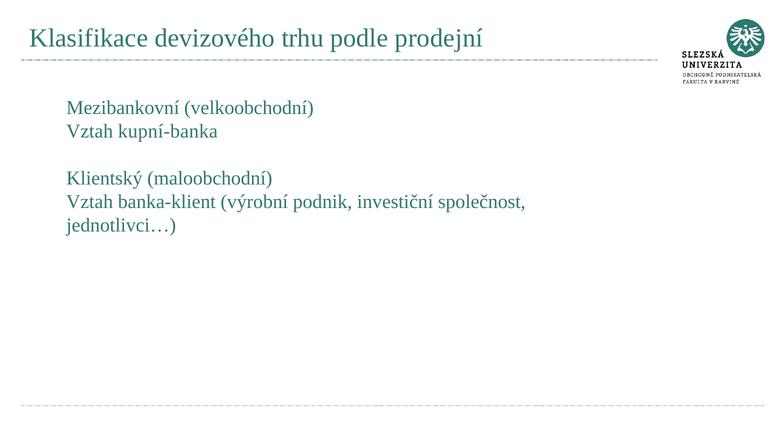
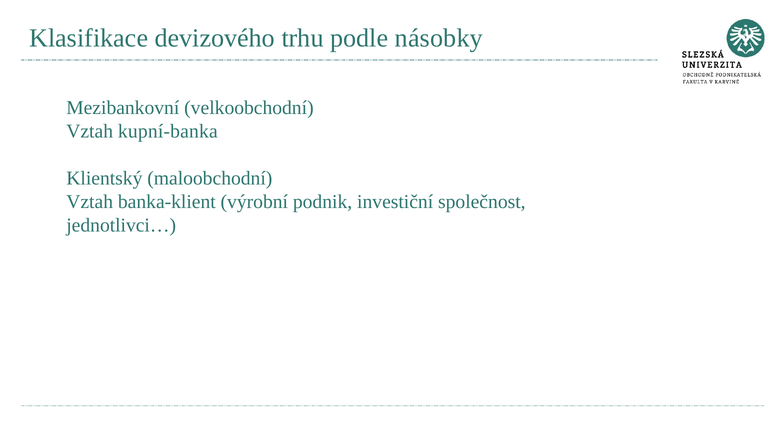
prodejní: prodejní -> násobky
